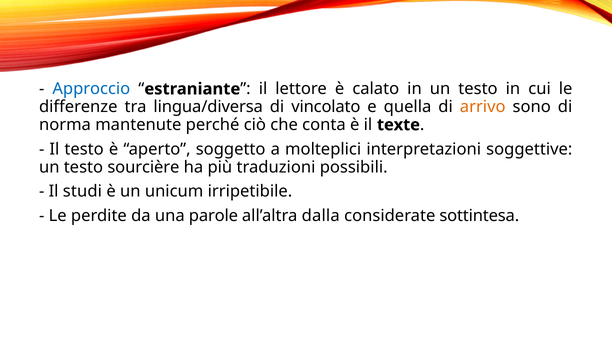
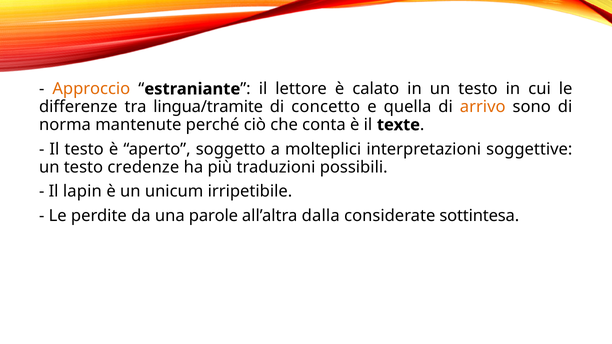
Approccio colour: blue -> orange
lingua/diversa: lingua/diversa -> lingua/tramite
vincolato: vincolato -> concetto
sourcière: sourcière -> credenze
studi: studi -> lapin
